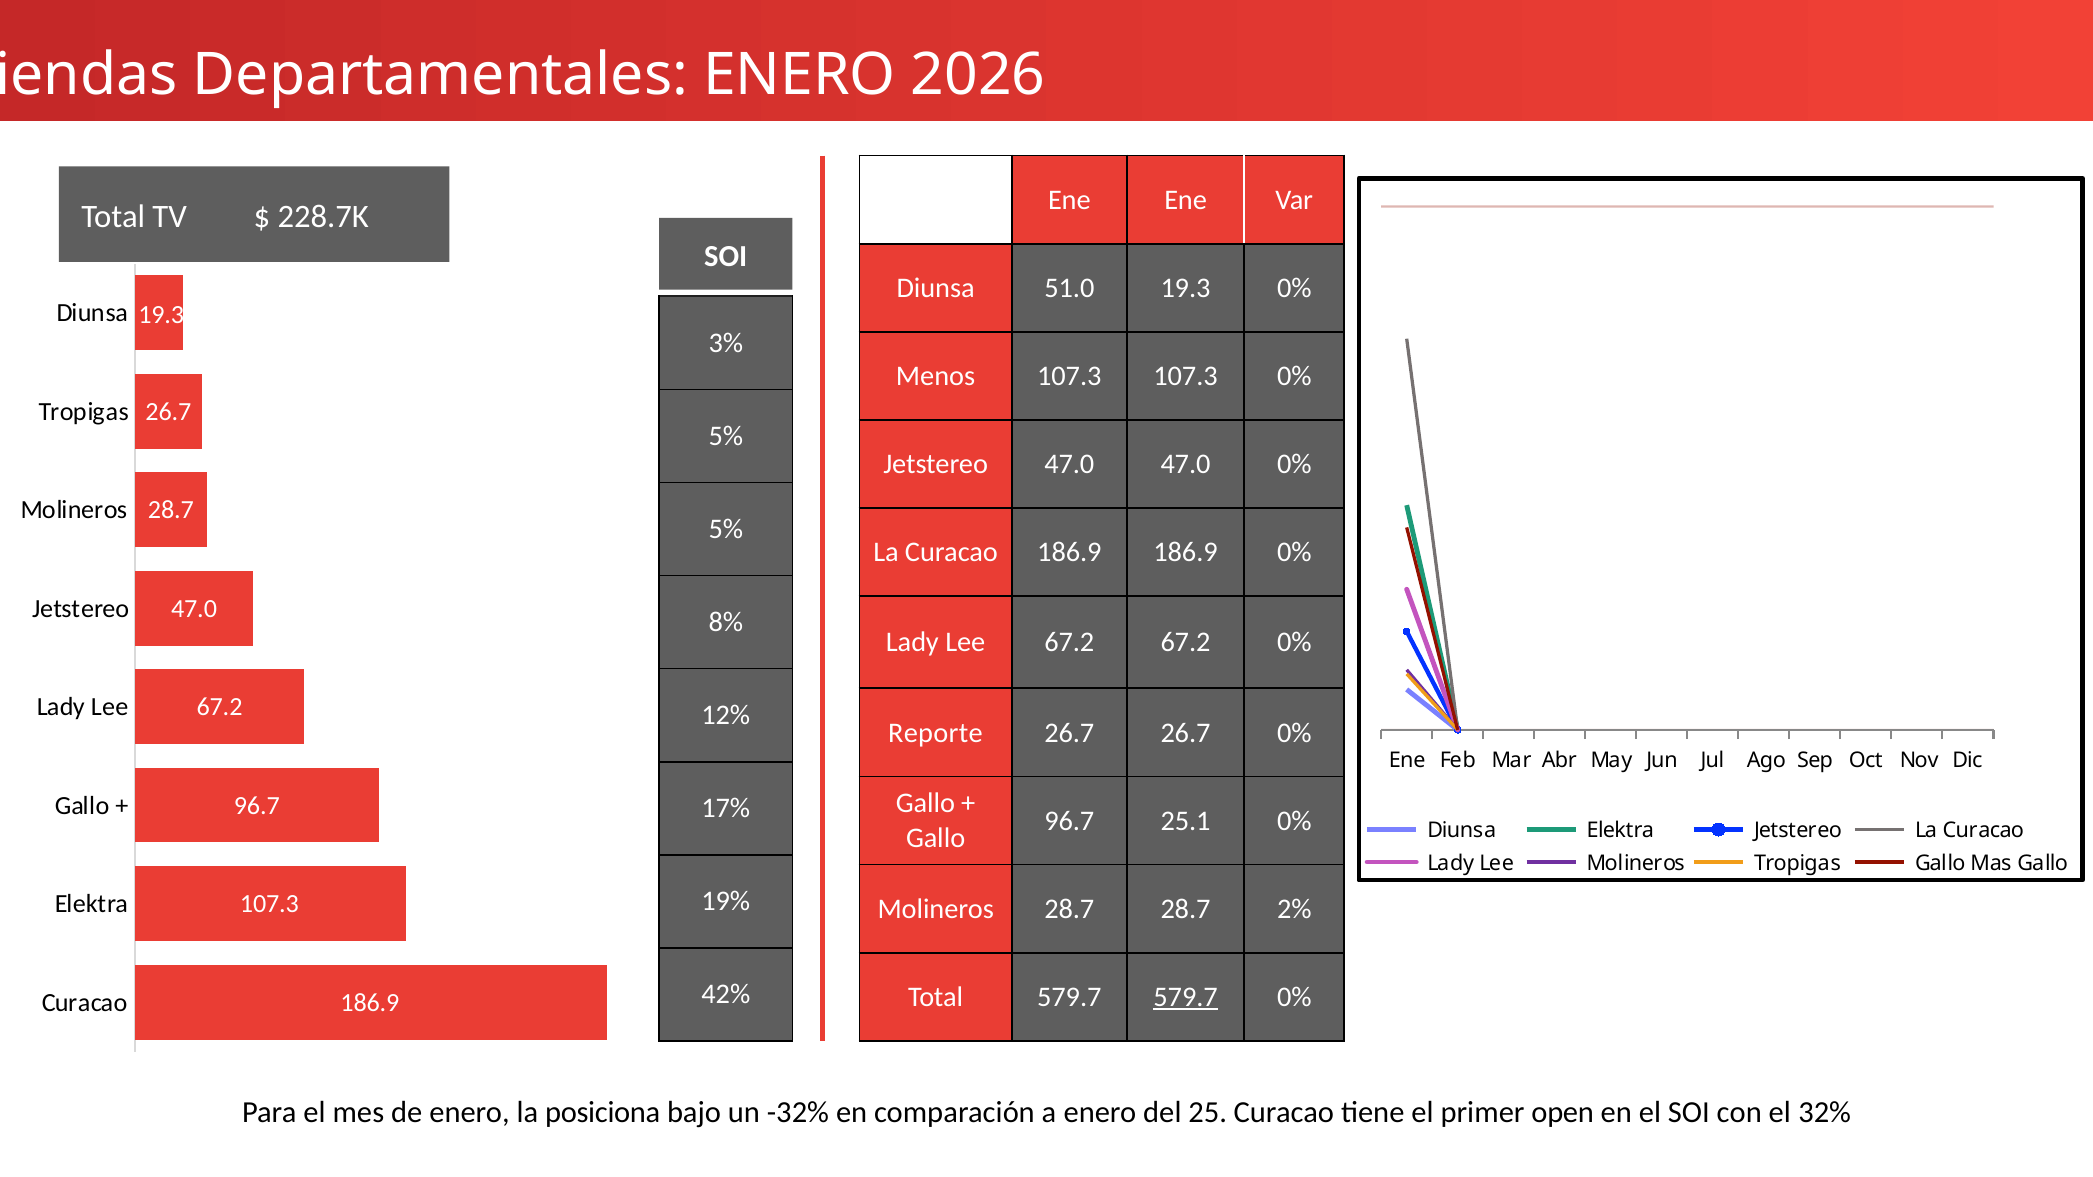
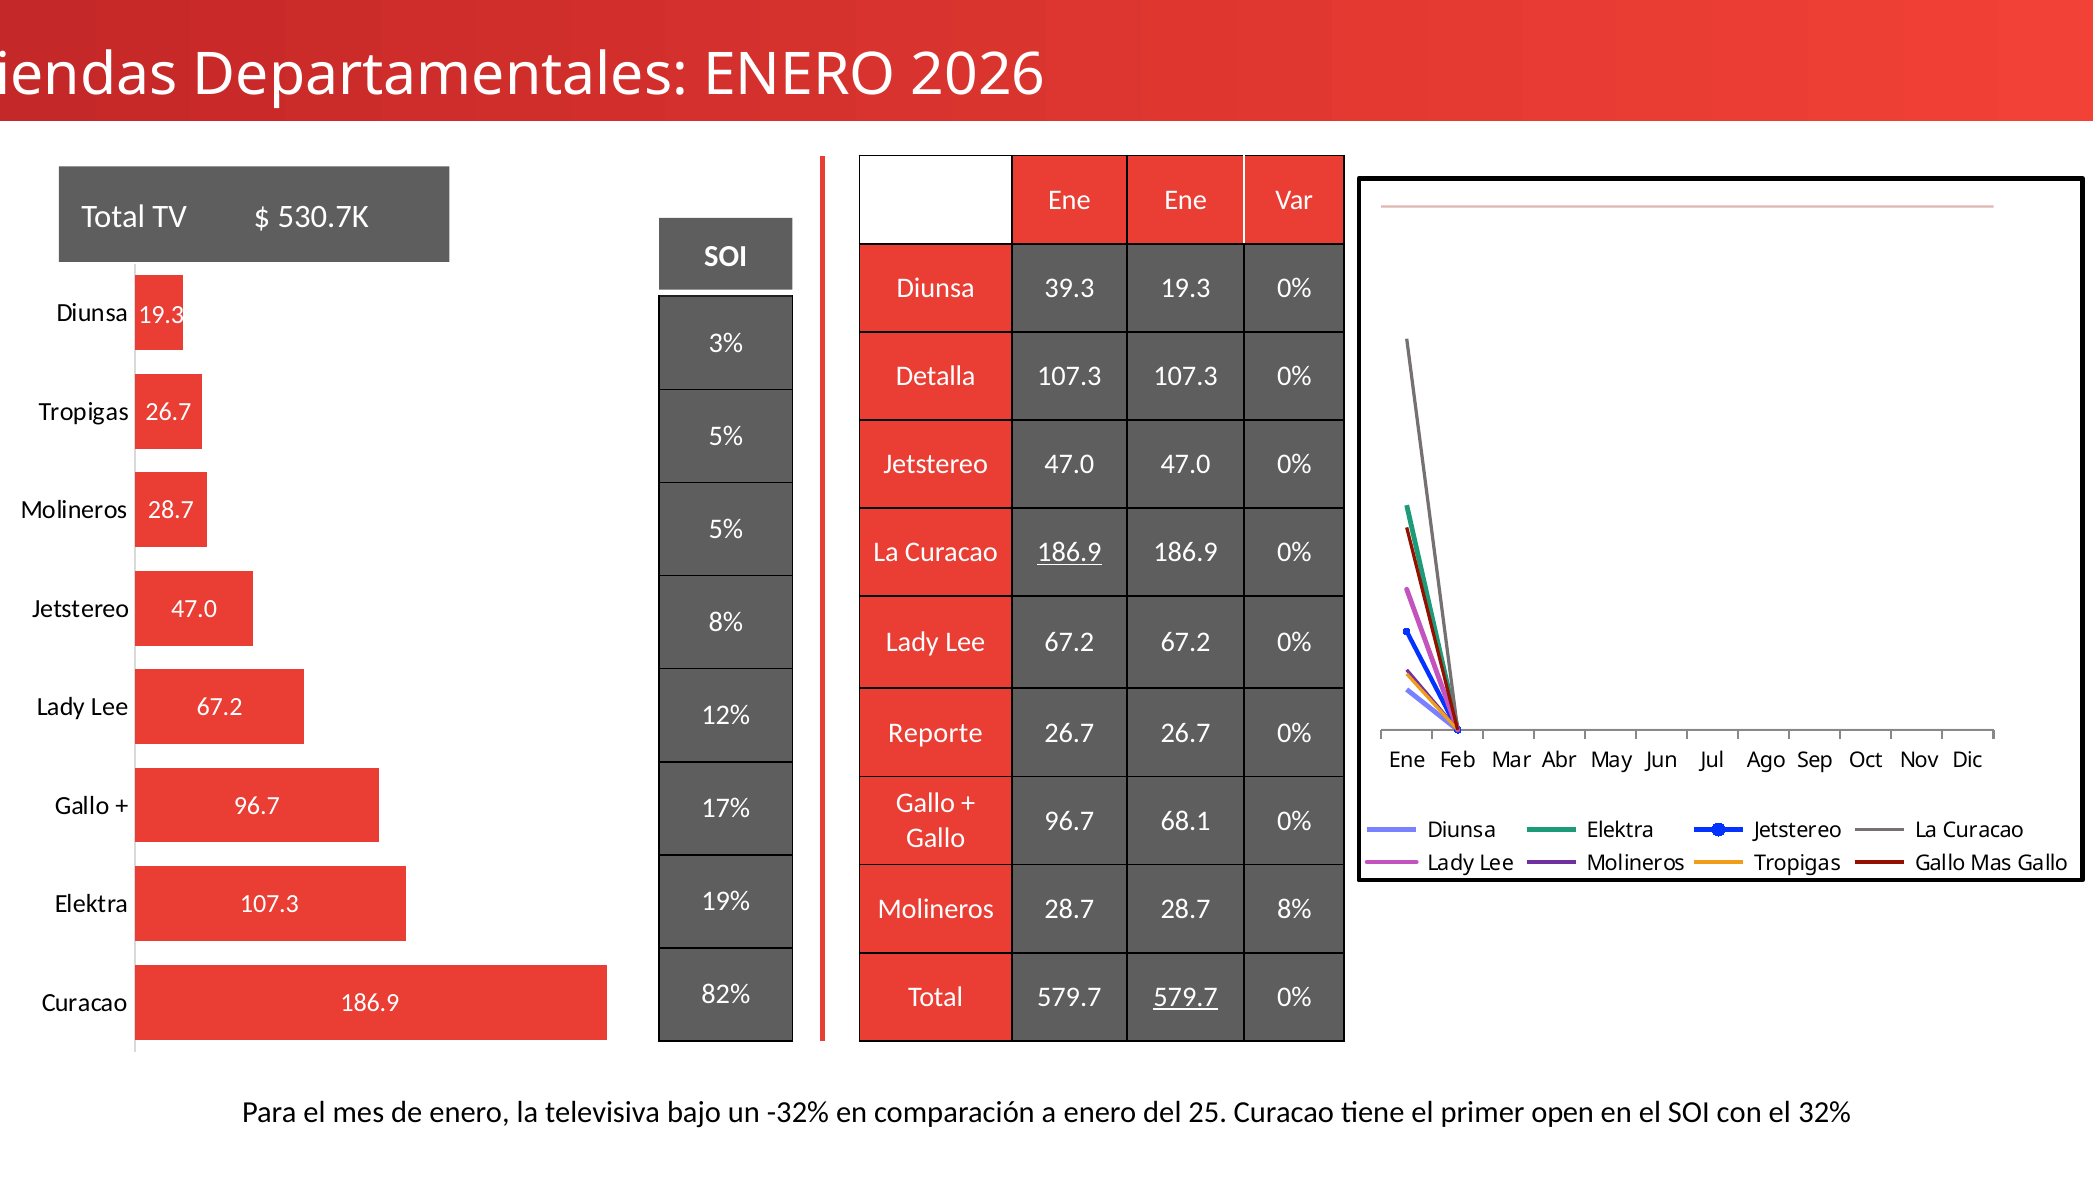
228.7K: 228.7K -> 530.7K
51.0: 51.0 -> 39.3
Menos: Menos -> Detalla
186.9 at (1069, 552) underline: none -> present
25.1: 25.1 -> 68.1
28.7 2%: 2% -> 8%
42%: 42% -> 82%
posiciona: posiciona -> televisiva
